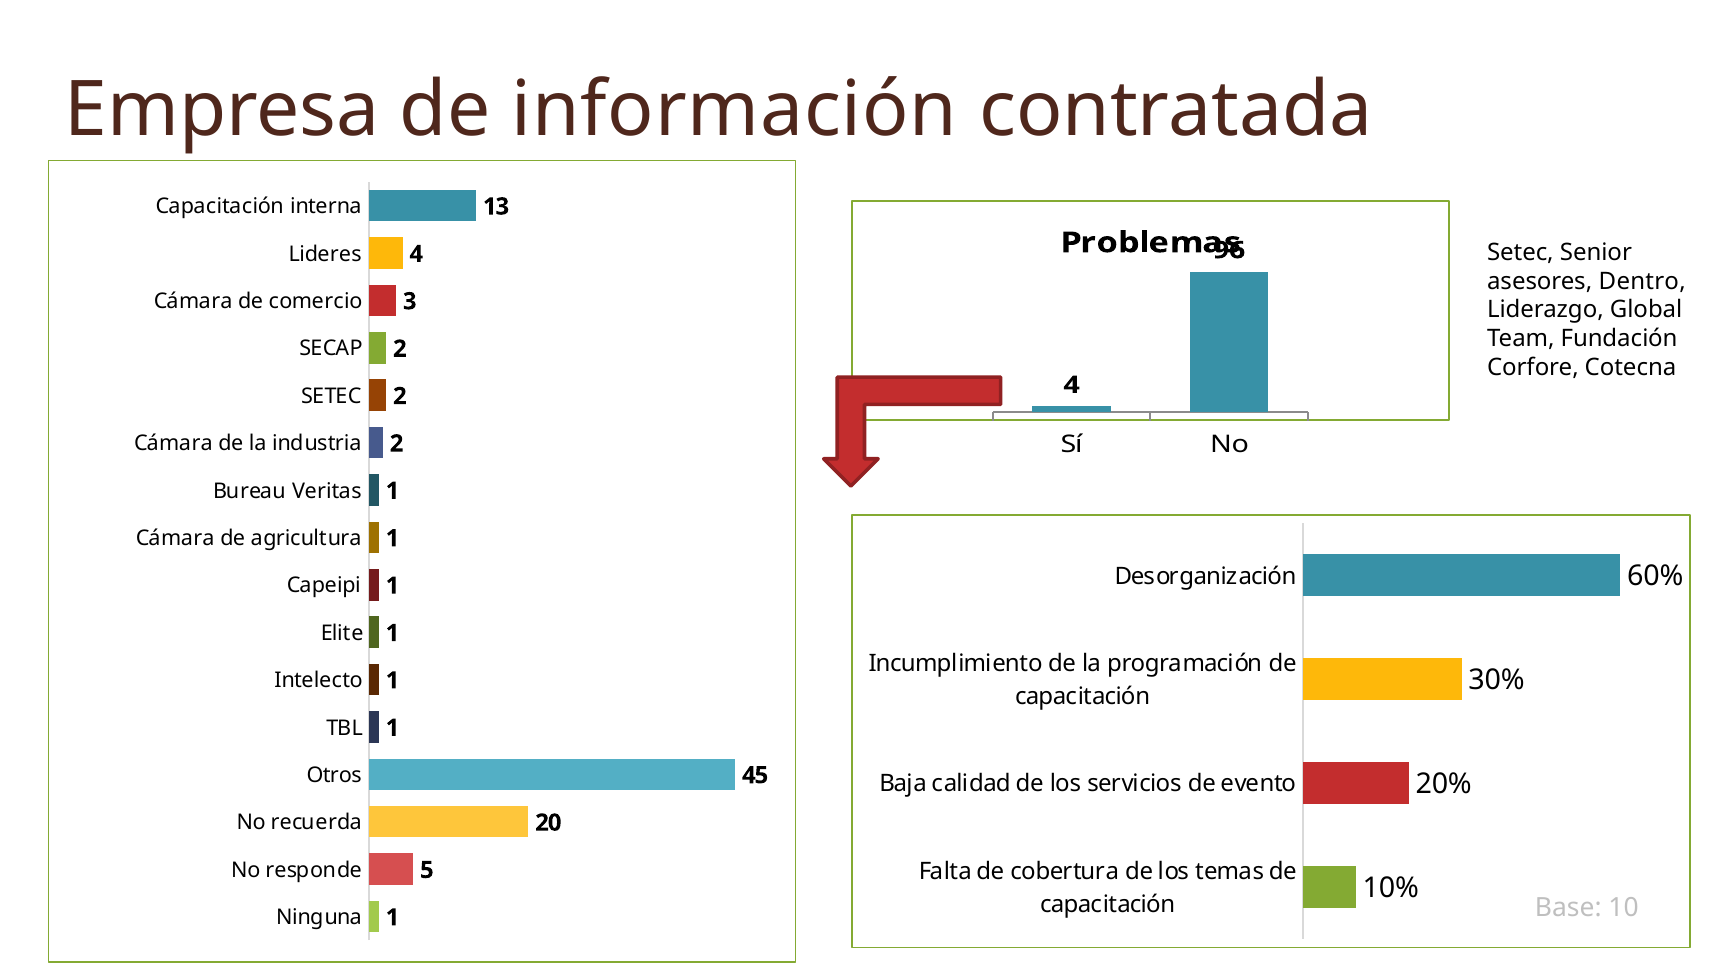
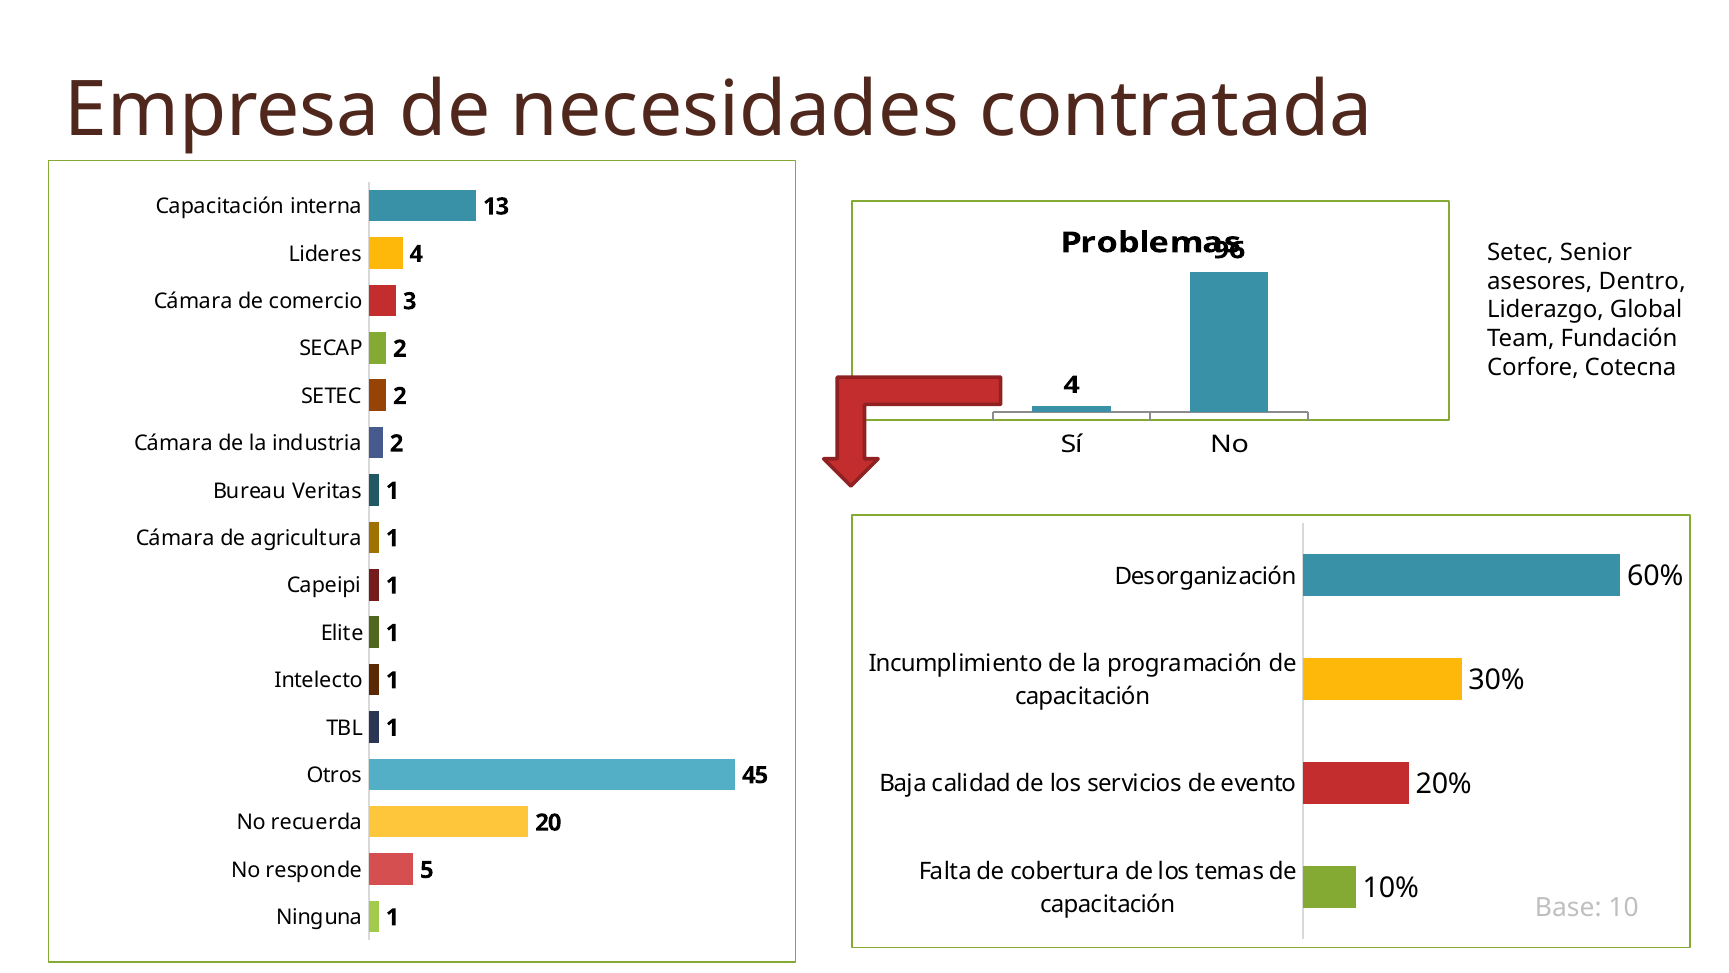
información: información -> necesidades
